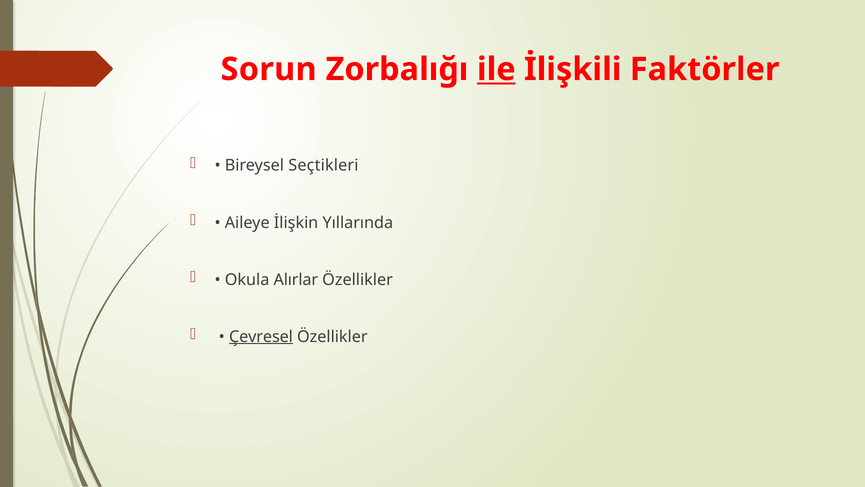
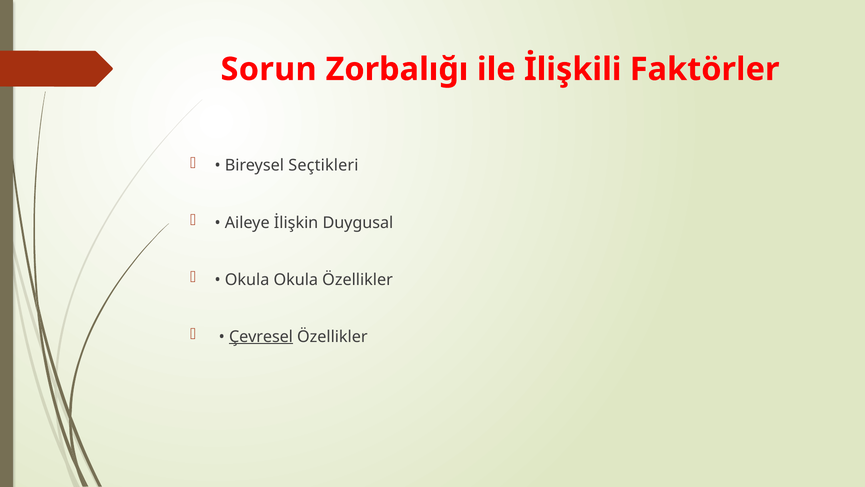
ile underline: present -> none
Yıllarında: Yıllarında -> Duygusal
Okula Alırlar: Alırlar -> Okula
